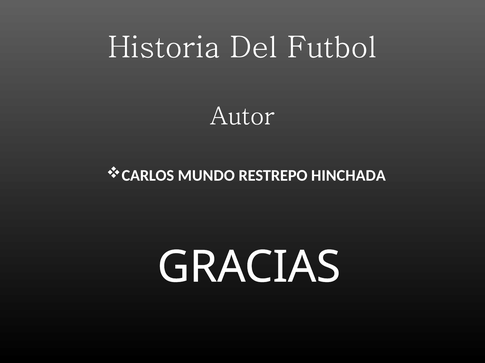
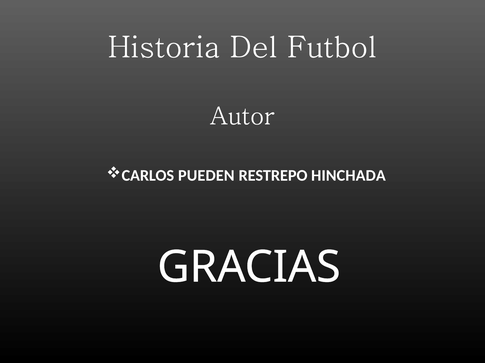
MUNDO: MUNDO -> PUEDEN
